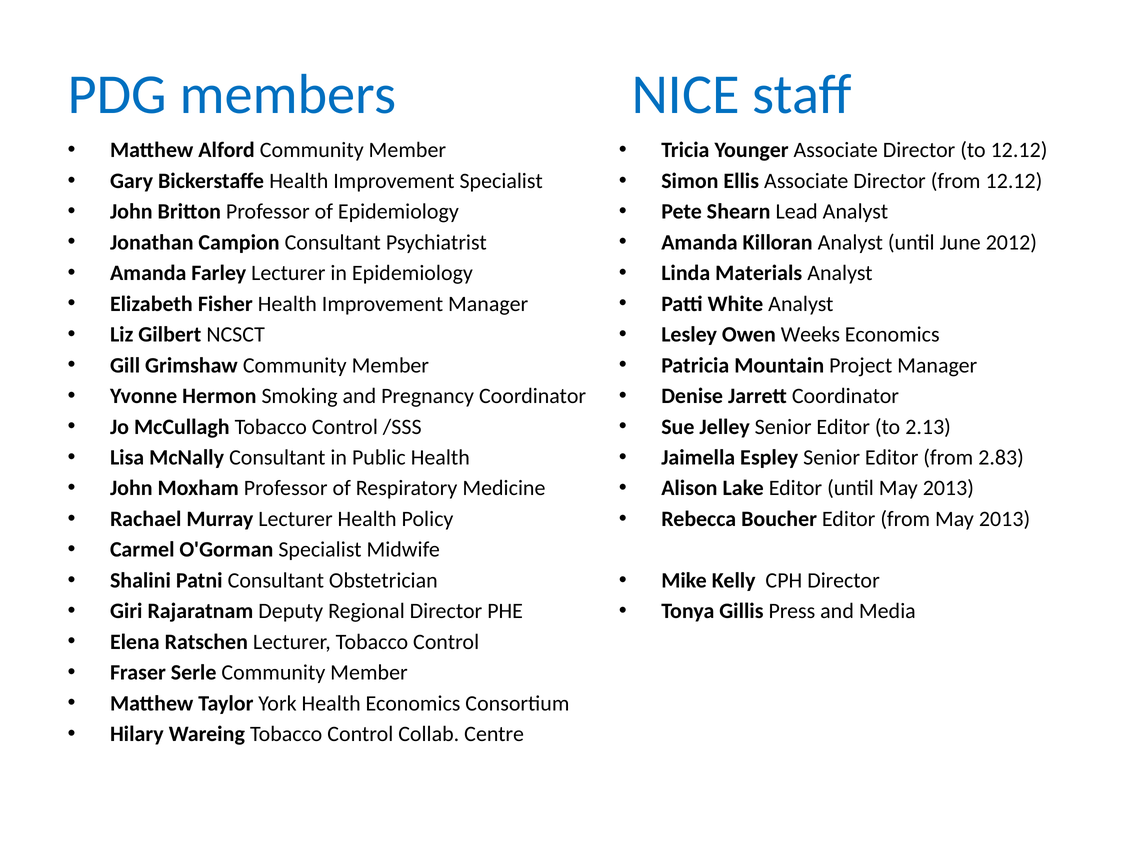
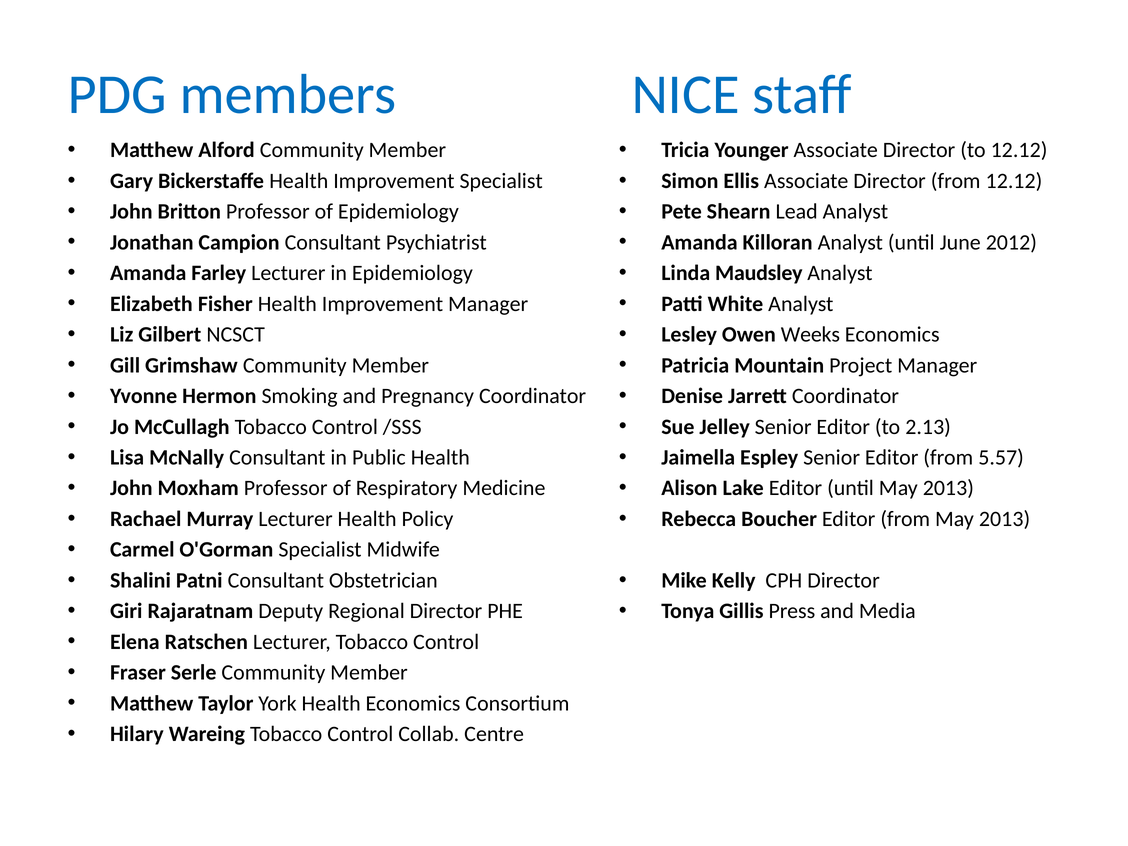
Materials: Materials -> Maudsley
2.83: 2.83 -> 5.57
